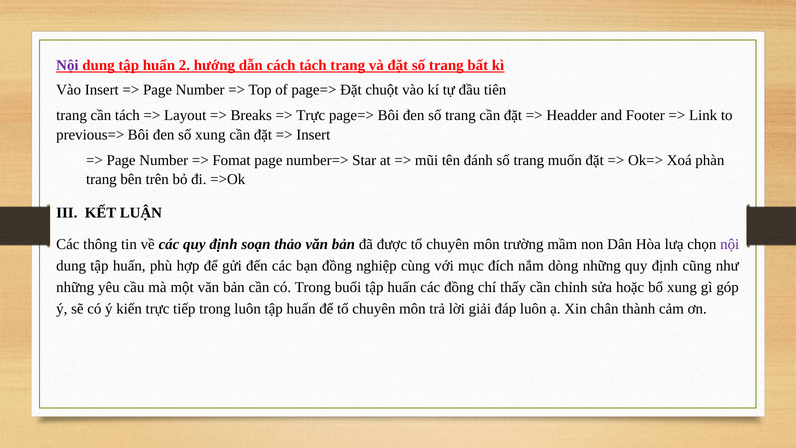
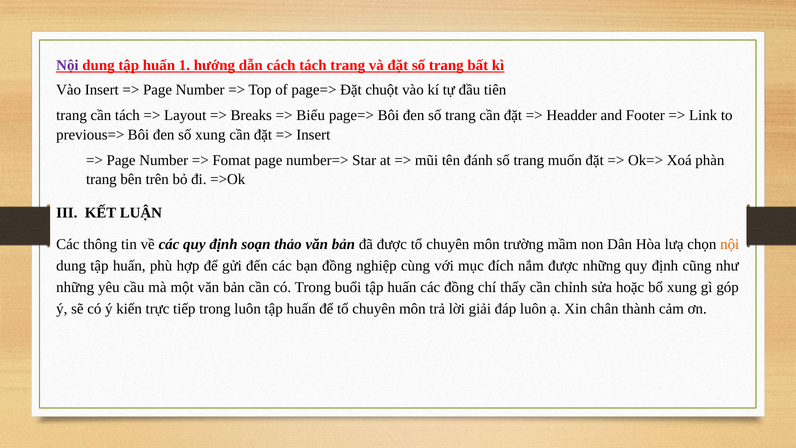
2: 2 -> 1
Trực at (311, 115): Trực -> Biểu
nội at (730, 244) colour: purple -> orange
nắm dòng: dòng -> được
